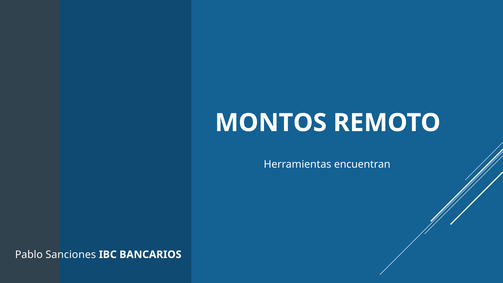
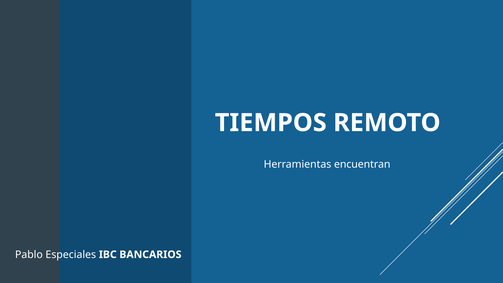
MONTOS: MONTOS -> TIEMPOS
Sanciones: Sanciones -> Especiales
